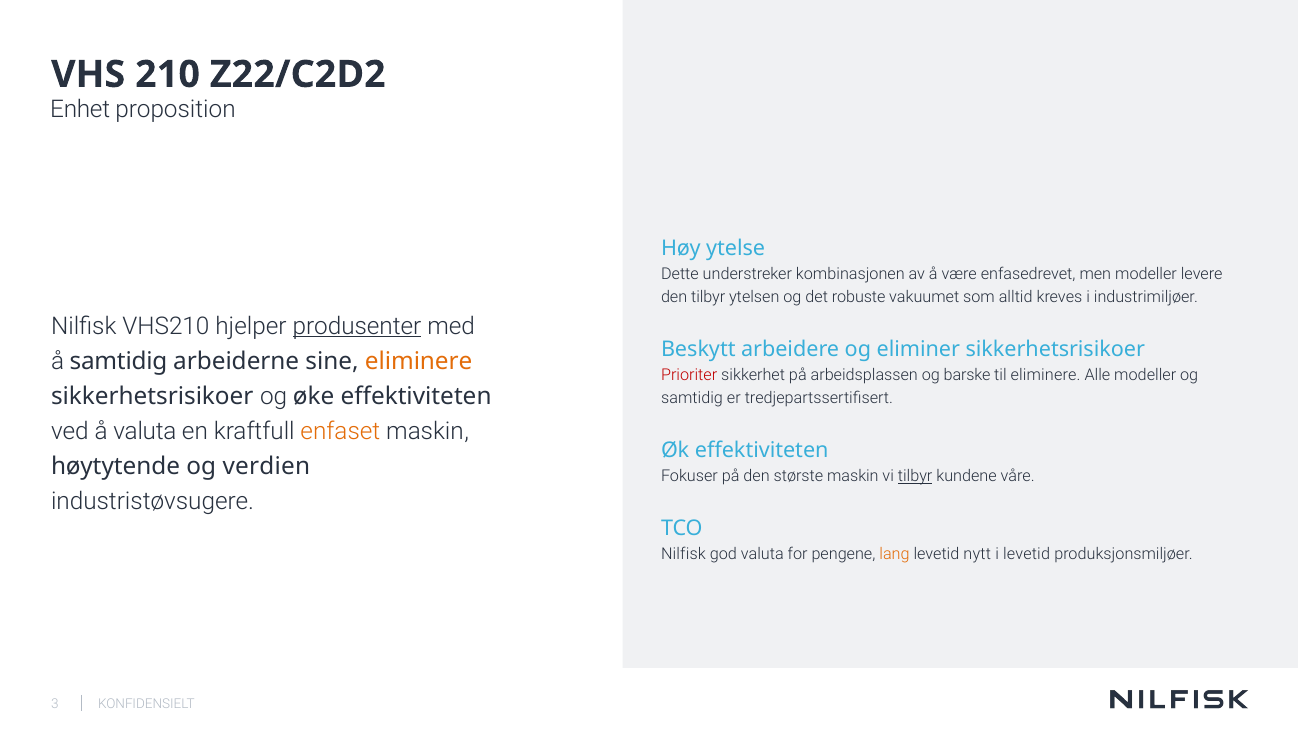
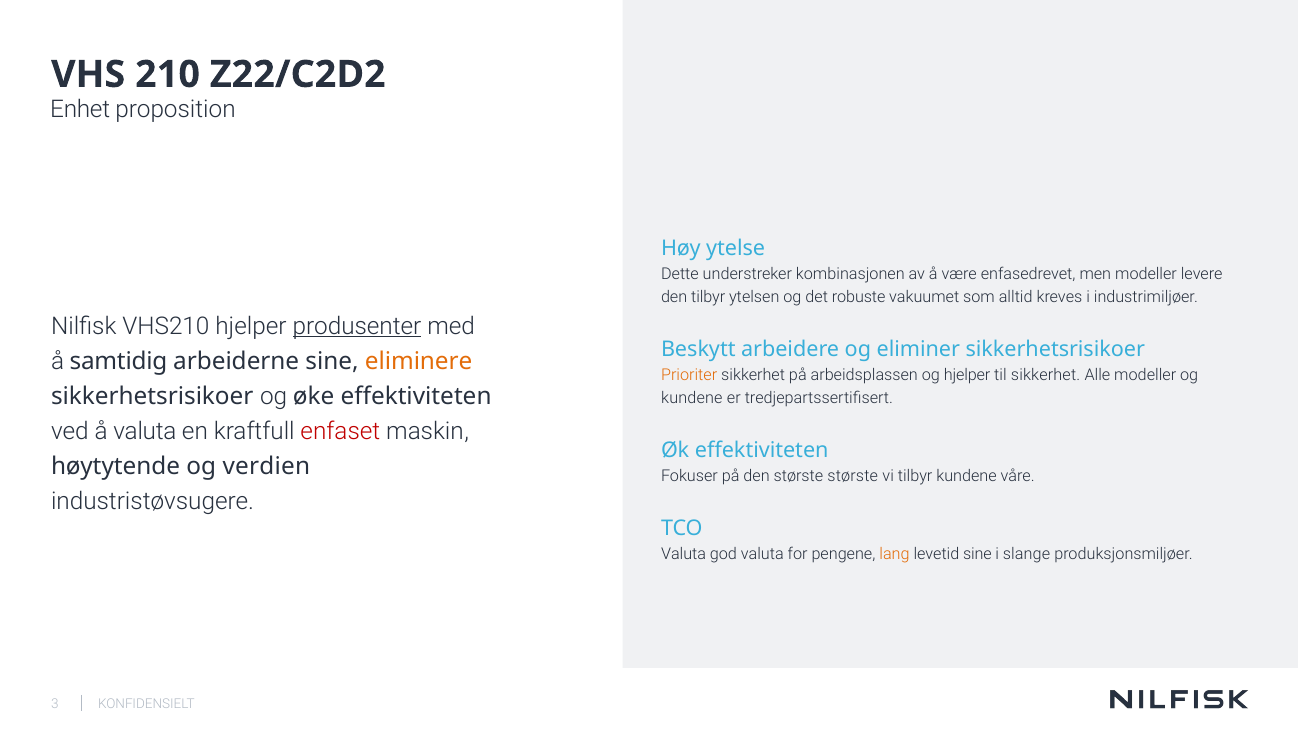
Prioriter colour: red -> orange
og barske: barske -> hjelper
til eliminere: eliminere -> sikkerhet
samtidig at (692, 399): samtidig -> kundene
enfaset colour: orange -> red
største maskin: maskin -> største
tilbyr at (915, 476) underline: present -> none
Nilfisk at (683, 554): Nilfisk -> Valuta
levetid nytt: nytt -> sine
i levetid: levetid -> slange
